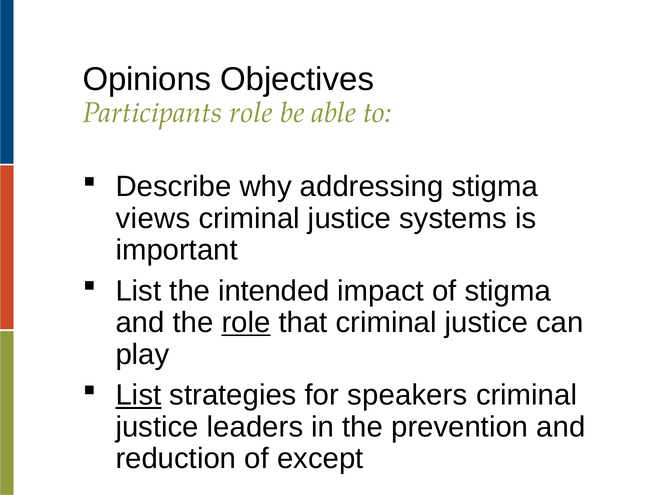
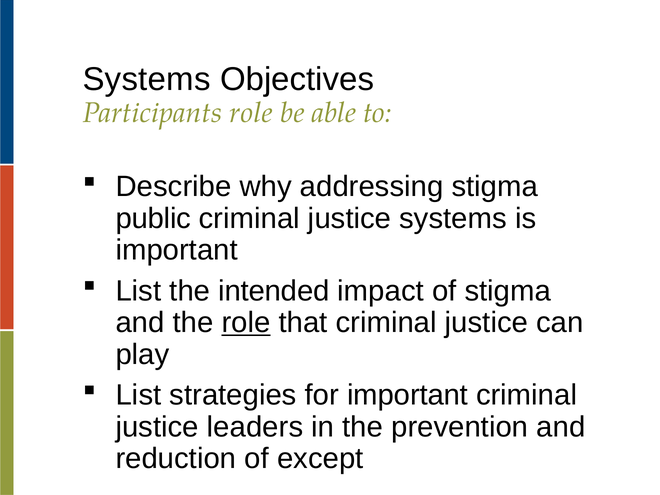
Opinions at (147, 79): Opinions -> Systems
views: views -> public
List at (138, 395) underline: present -> none
for speakers: speakers -> important
